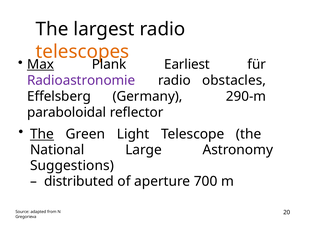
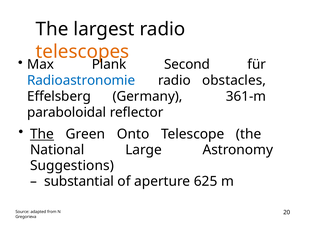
Max underline: present -> none
Earliest: Earliest -> Second
Radioastronomie colour: purple -> blue
290-m: 290-m -> 361-m
Light: Light -> Onto
distributed: distributed -> substantial
700: 700 -> 625
